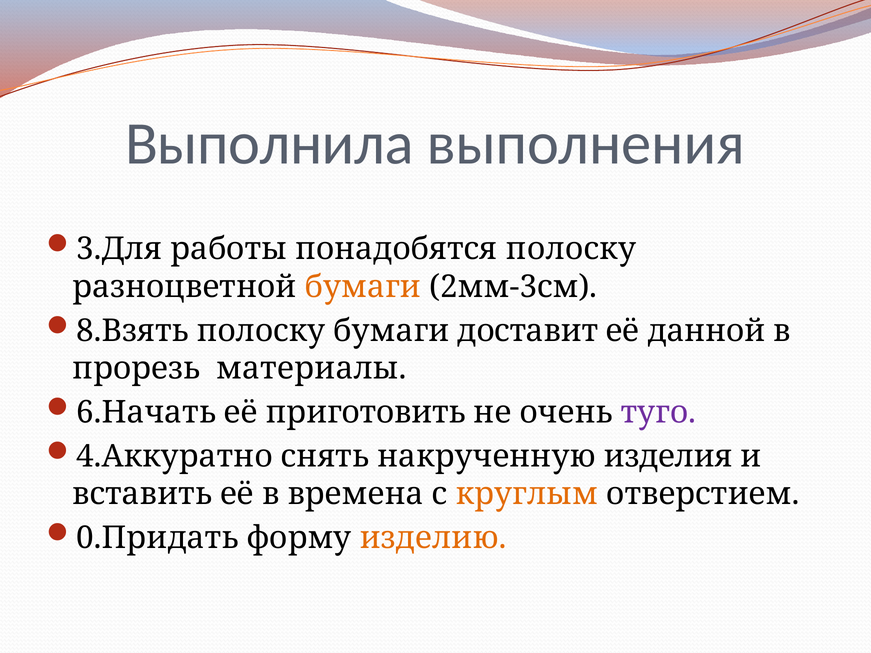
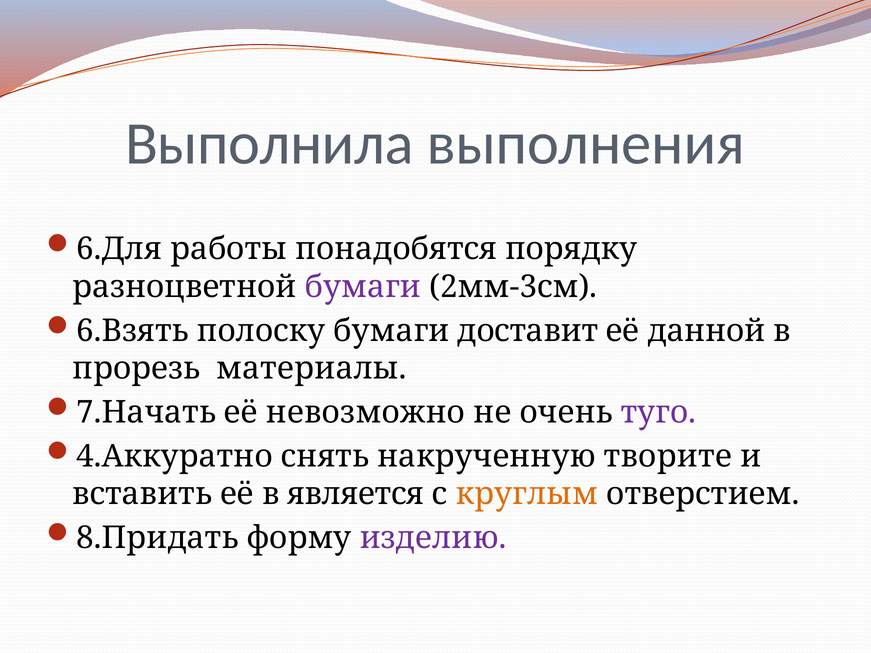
3.Для: 3.Для -> 6.Для
понадобятся полоску: полоску -> порядку
бумаги at (363, 287) colour: orange -> purple
8.Взять: 8.Взять -> 6.Взять
6.Начать: 6.Начать -> 7.Начать
приготовить: приготовить -> невозможно
изделия: изделия -> творите
времена: времена -> является
0.Придать: 0.Придать -> 8.Придать
изделию colour: orange -> purple
